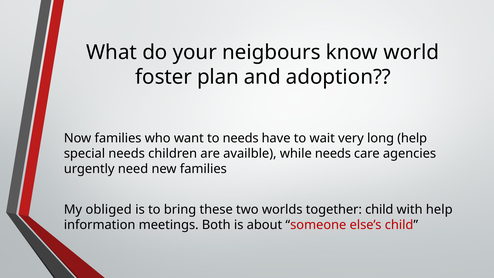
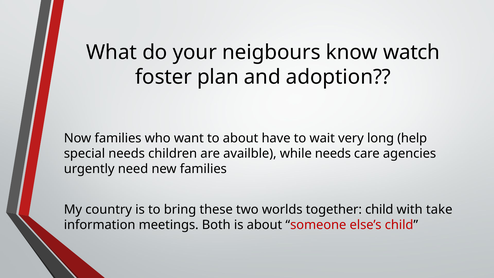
world: world -> watch
to needs: needs -> about
obliged: obliged -> country
with help: help -> take
